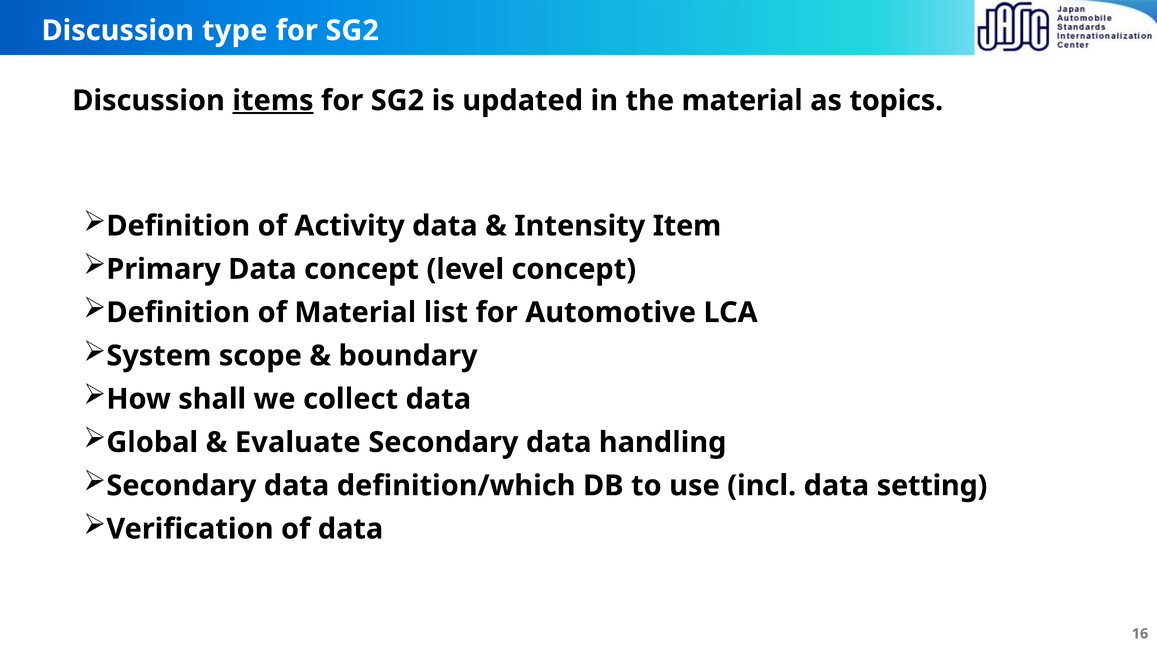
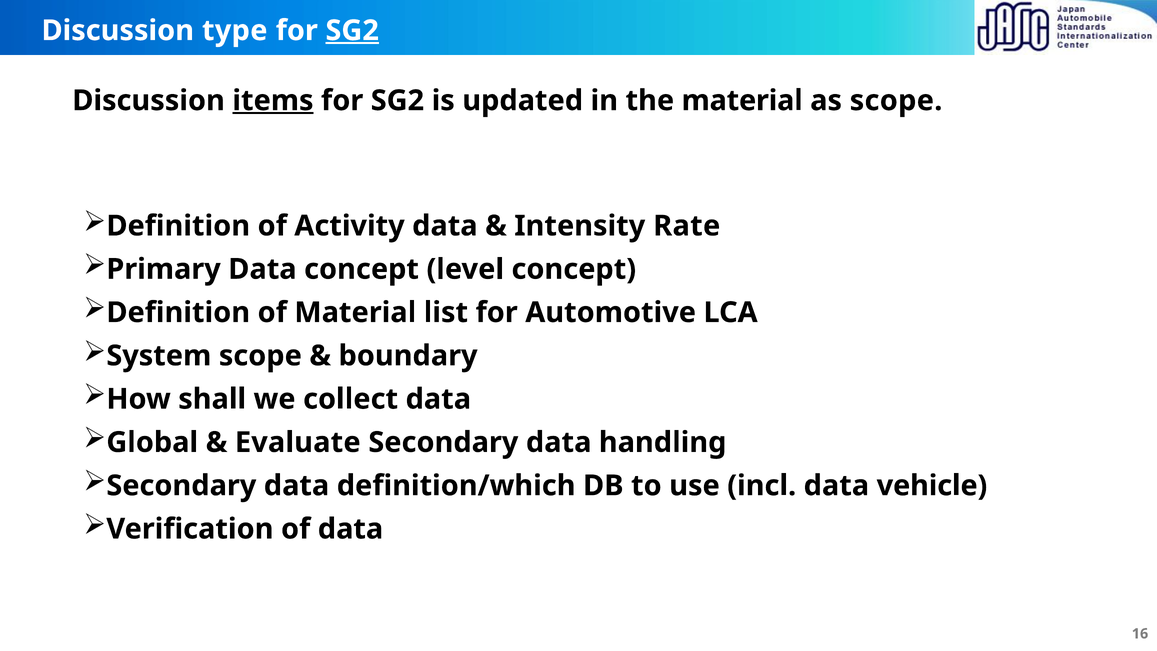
SG2 at (352, 31) underline: none -> present
as topics: topics -> scope
Item: Item -> Rate
setting: setting -> vehicle
